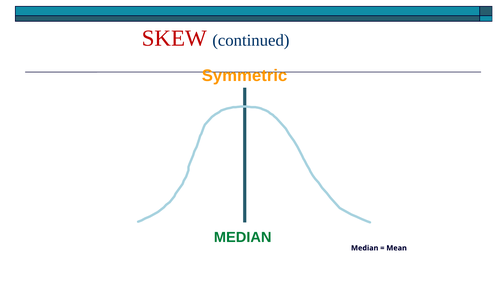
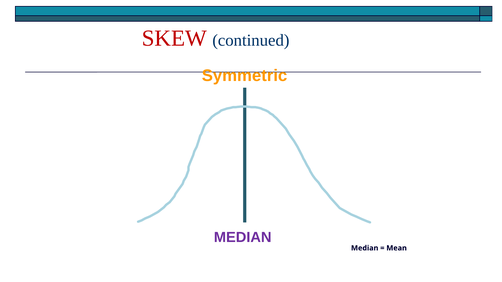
MEDIAN at (243, 238) colour: green -> purple
